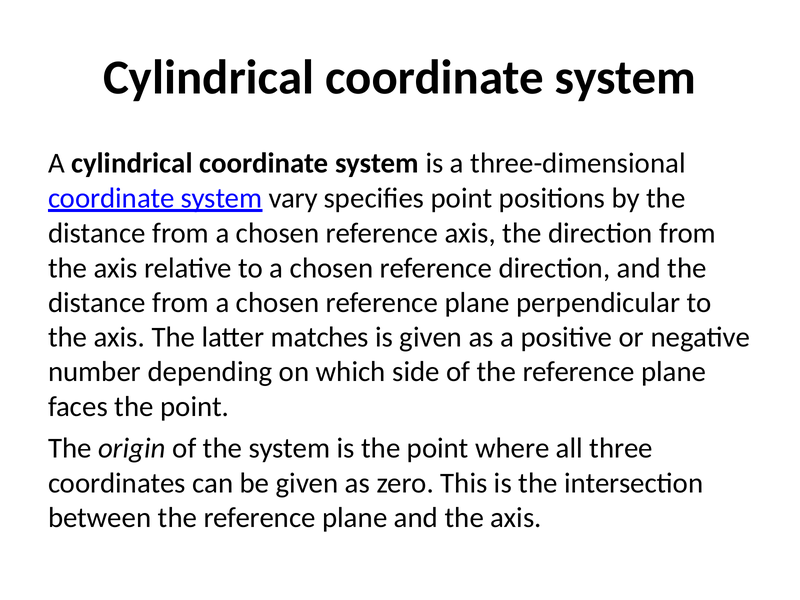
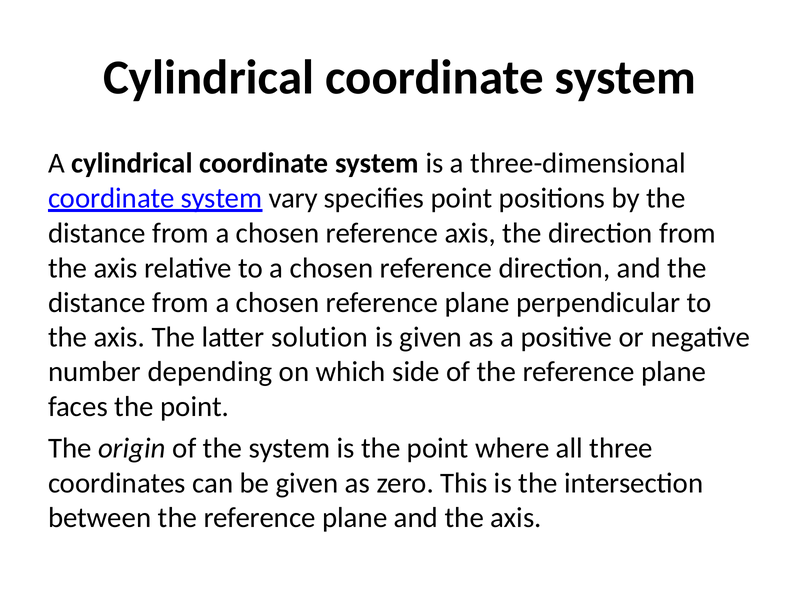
matches: matches -> solution
